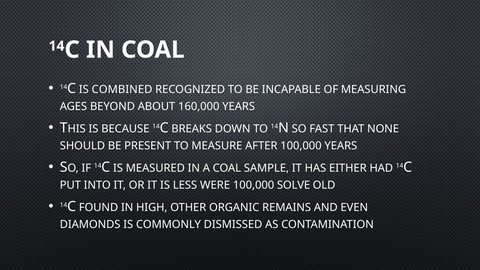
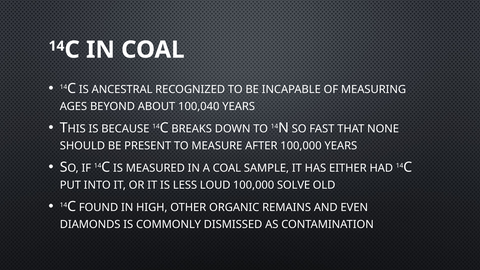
COMBINED: COMBINED -> ANCESTRAL
160,000: 160,000 -> 100,040
WERE: WERE -> LOUD
